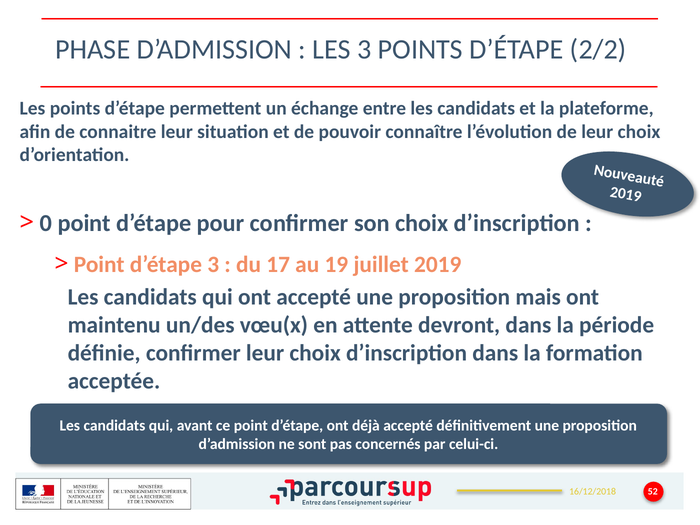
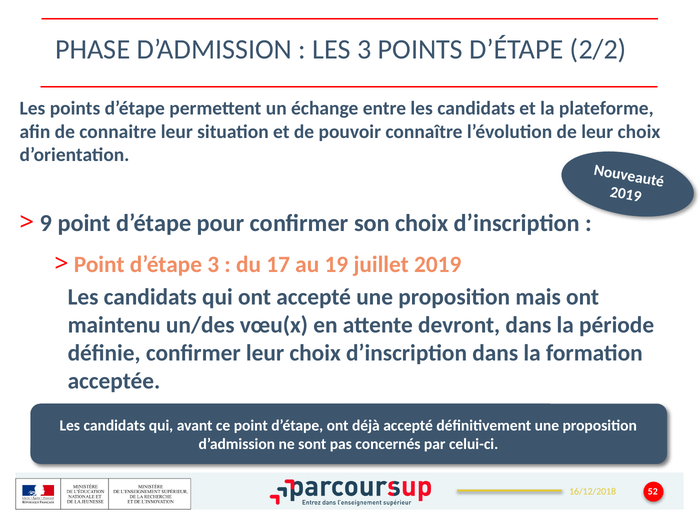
0: 0 -> 9
